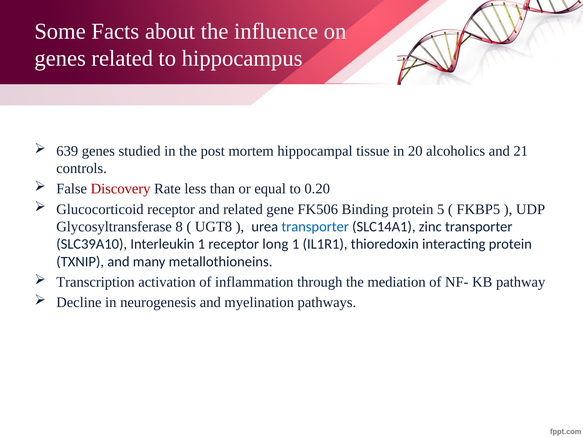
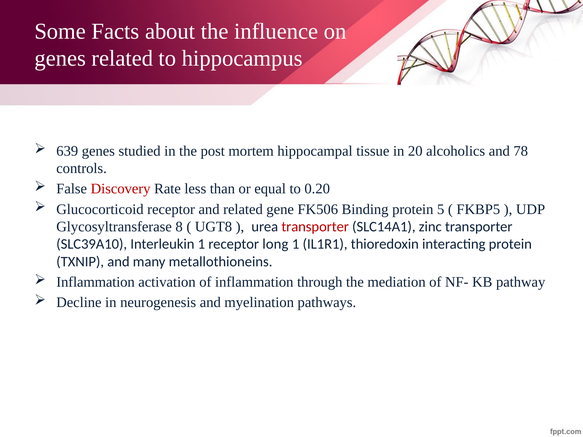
21: 21 -> 78
transporter at (315, 227) colour: blue -> red
Transcription at (96, 282): Transcription -> Inflammation
